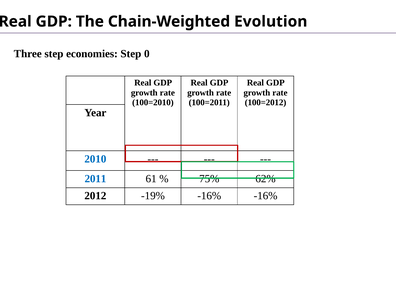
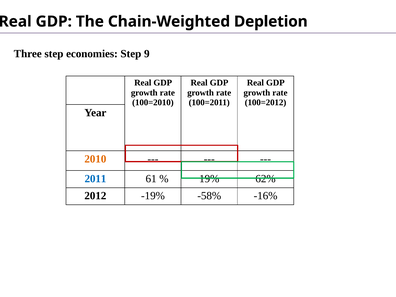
Evolution: Evolution -> Depletion
0: 0 -> 9
2010 colour: blue -> orange
75%: 75% -> 19%
-19% -16%: -16% -> -58%
